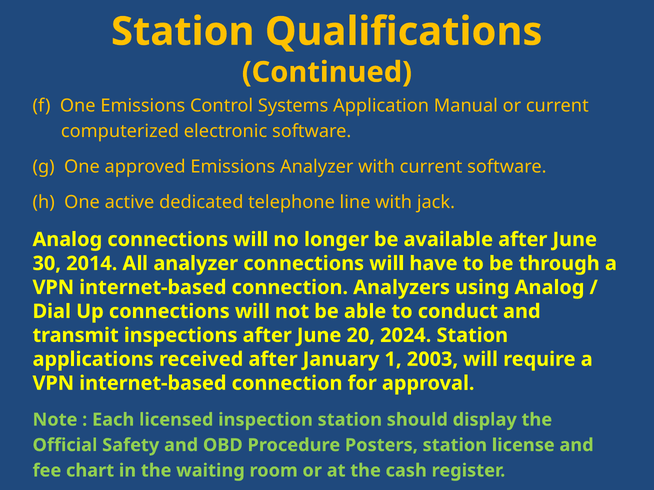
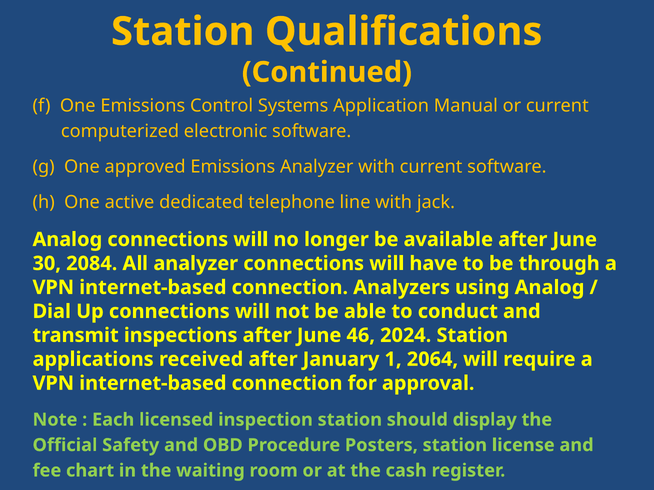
2014: 2014 -> 2084
20: 20 -> 46
2003: 2003 -> 2064
